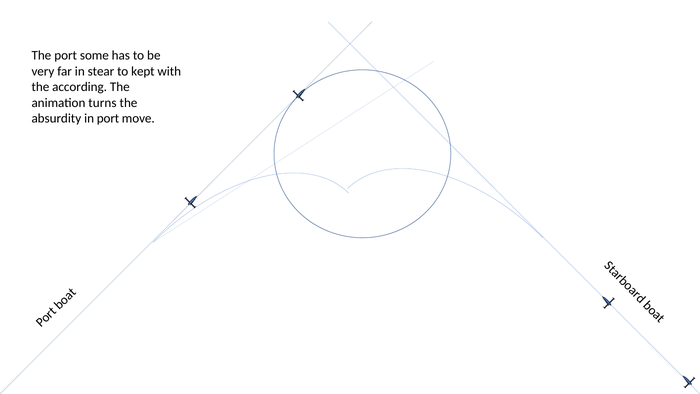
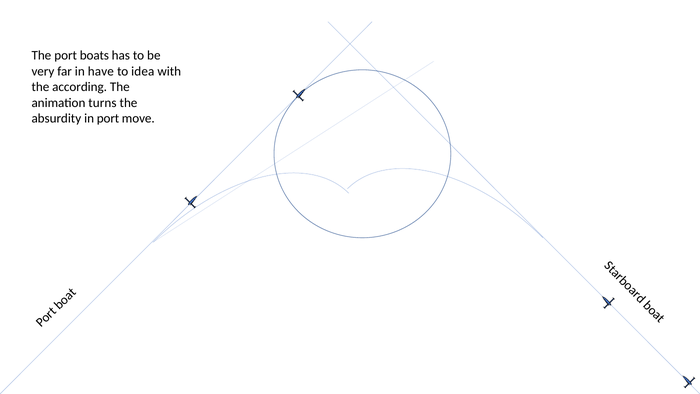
some: some -> boats
stear: stear -> have
kept: kept -> idea
